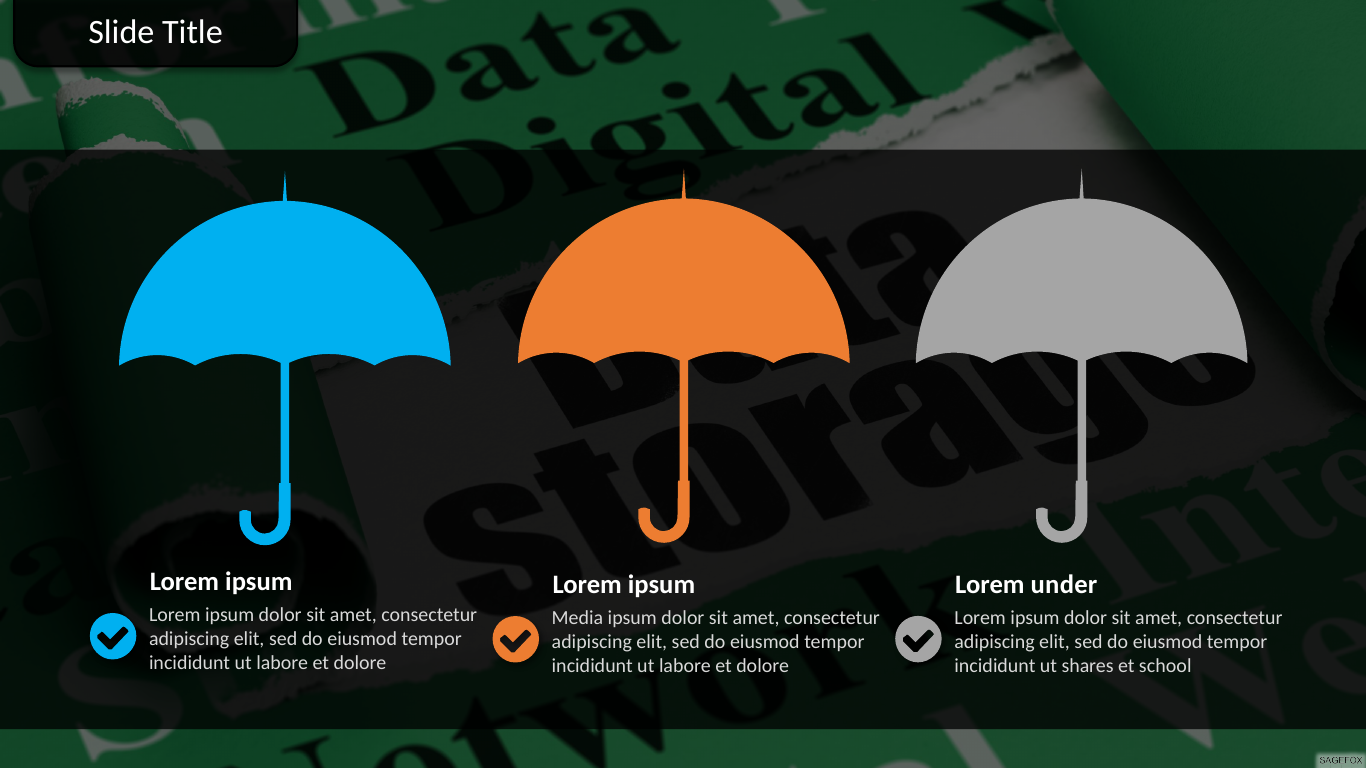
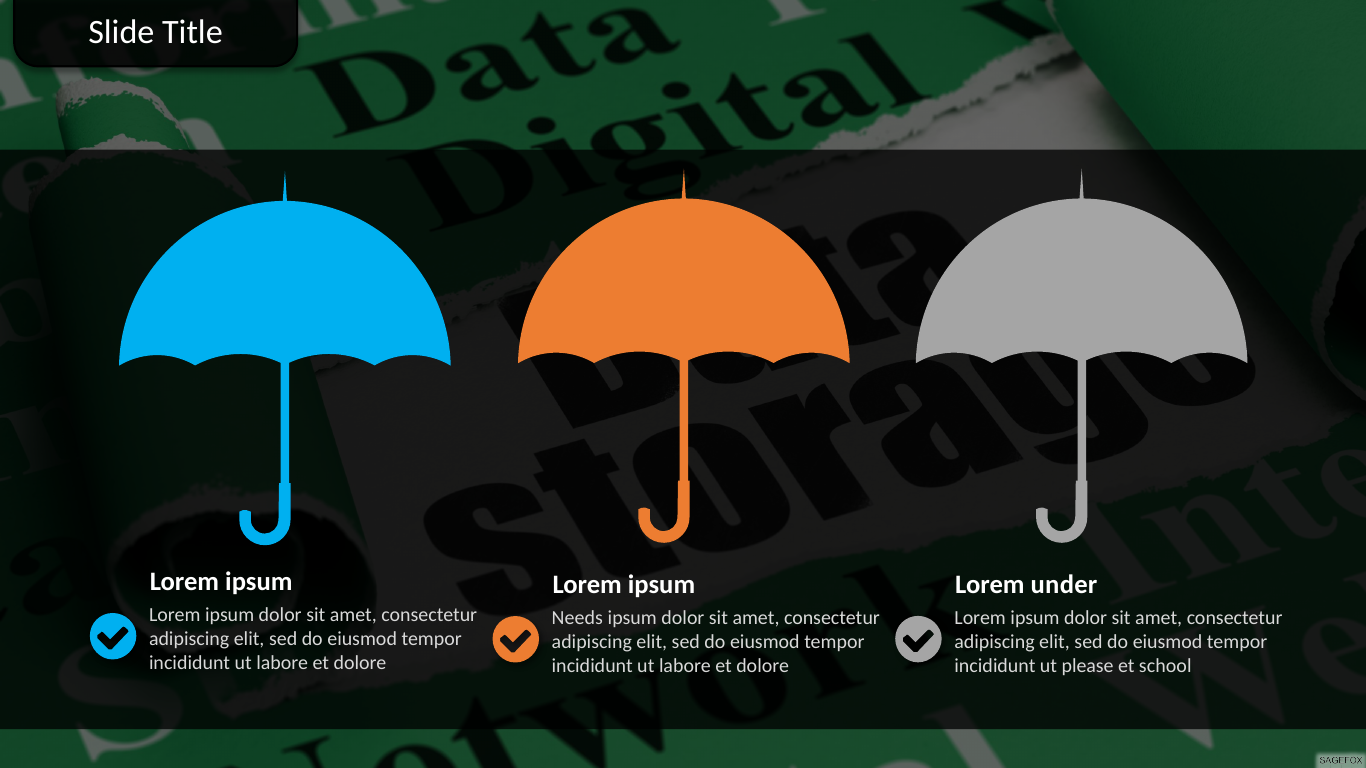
Media: Media -> Needs
shares: shares -> please
